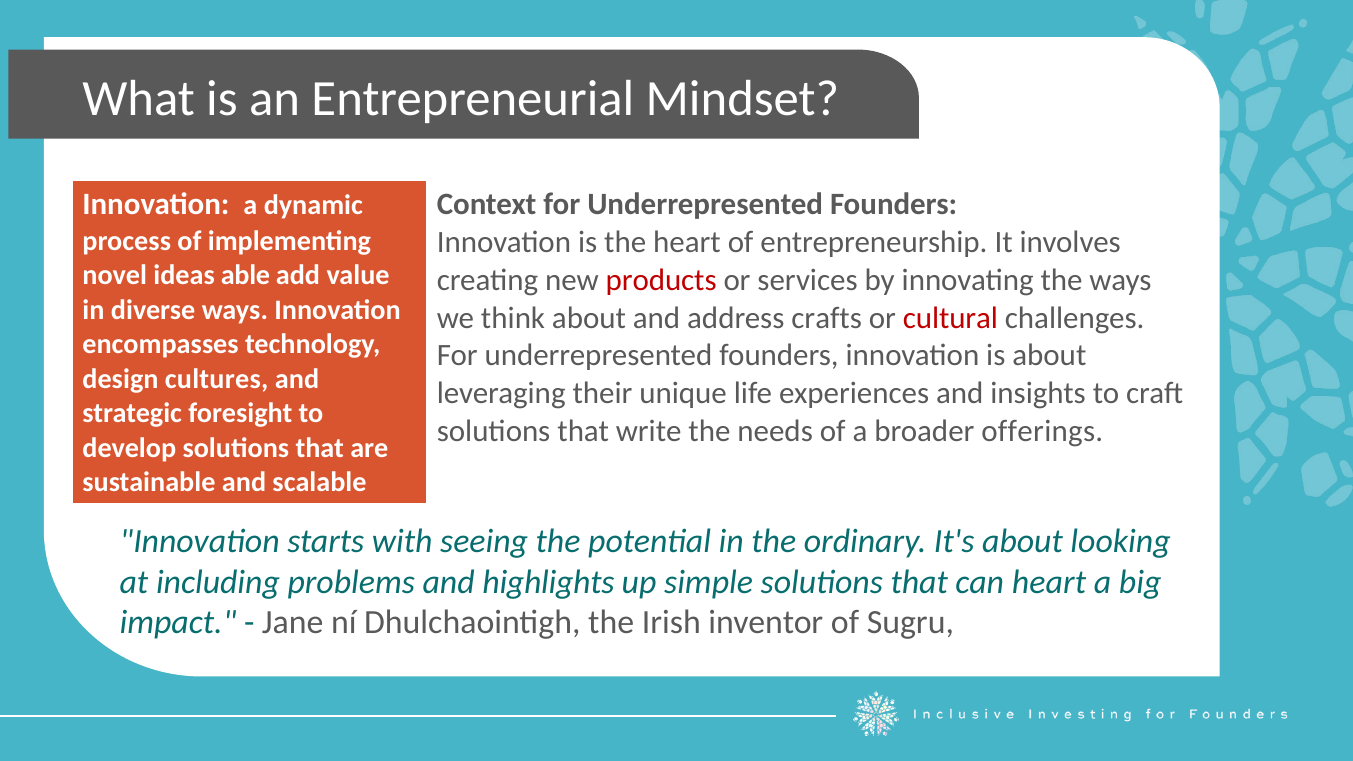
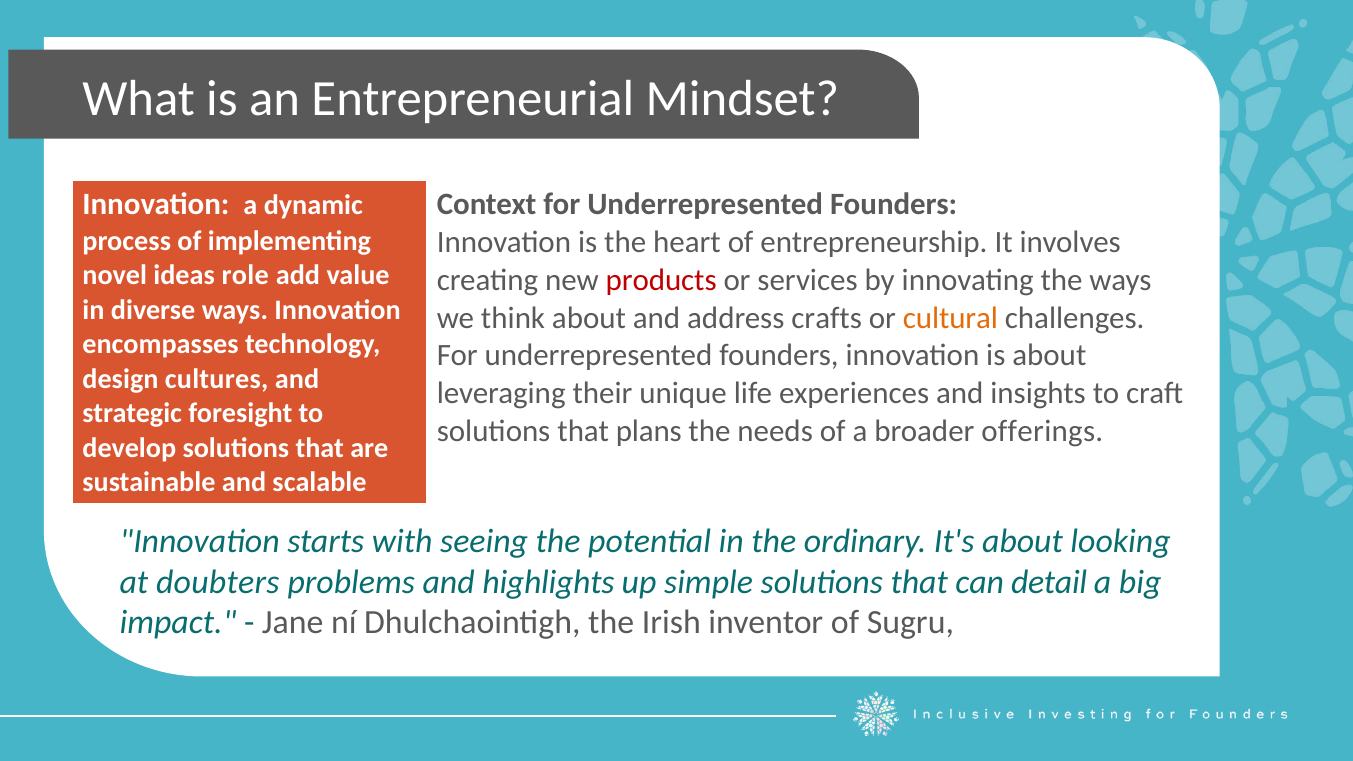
able: able -> role
cultural colour: red -> orange
write: write -> plans
including: including -> doubters
can heart: heart -> detail
